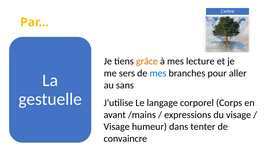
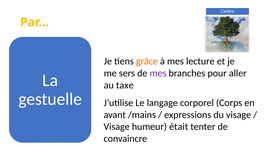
mes at (158, 73) colour: blue -> purple
sans: sans -> taxe
dans: dans -> était
